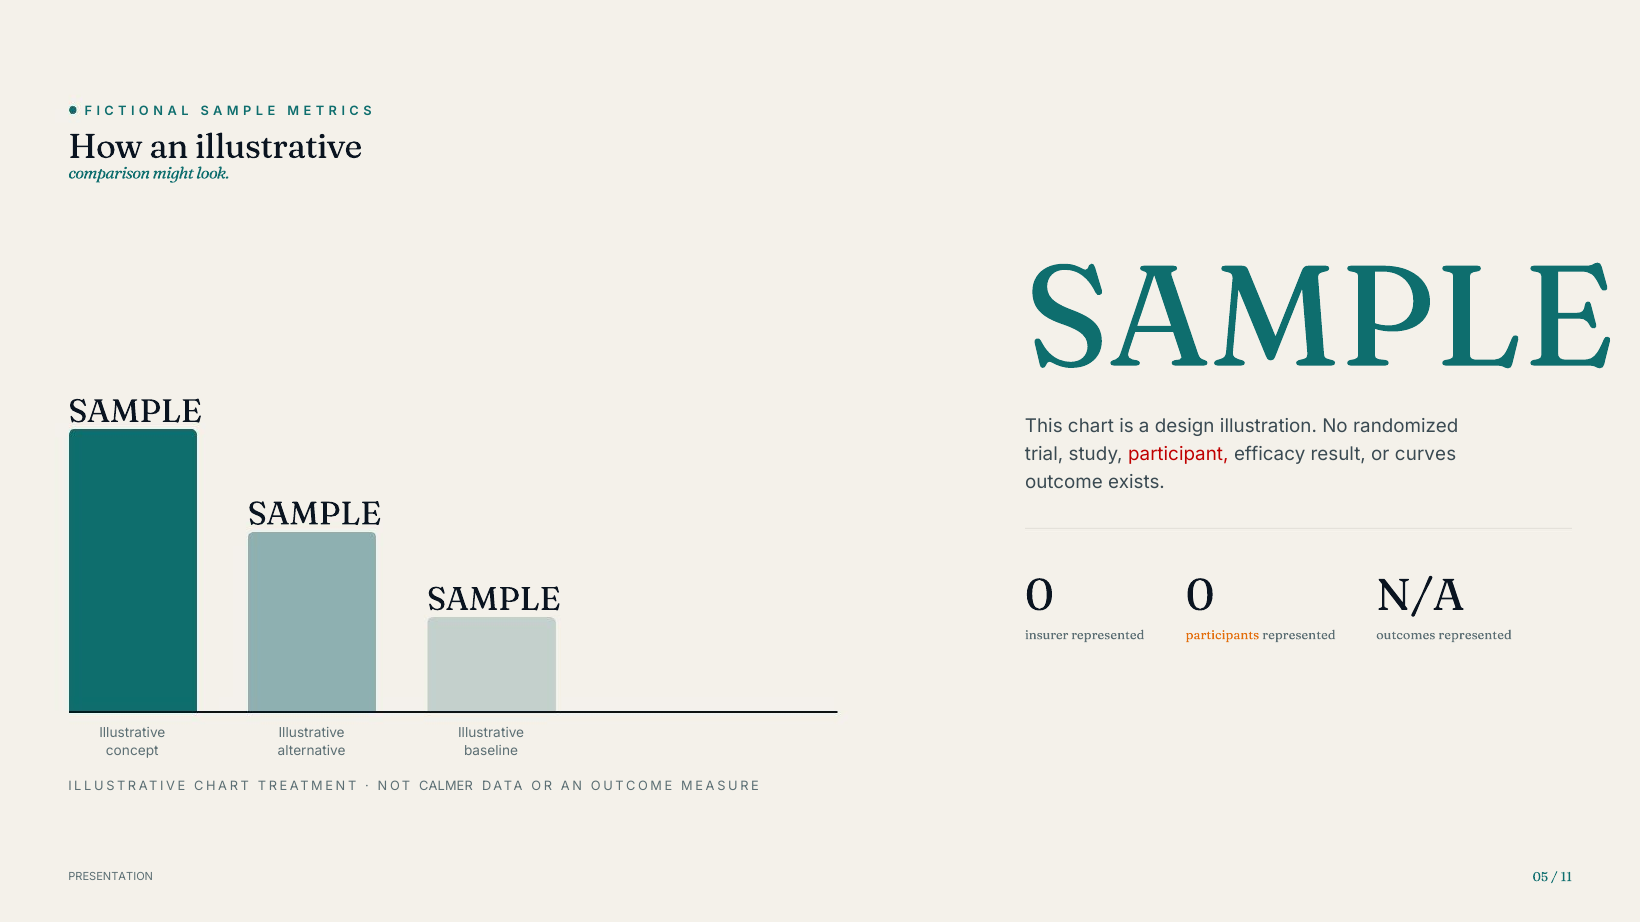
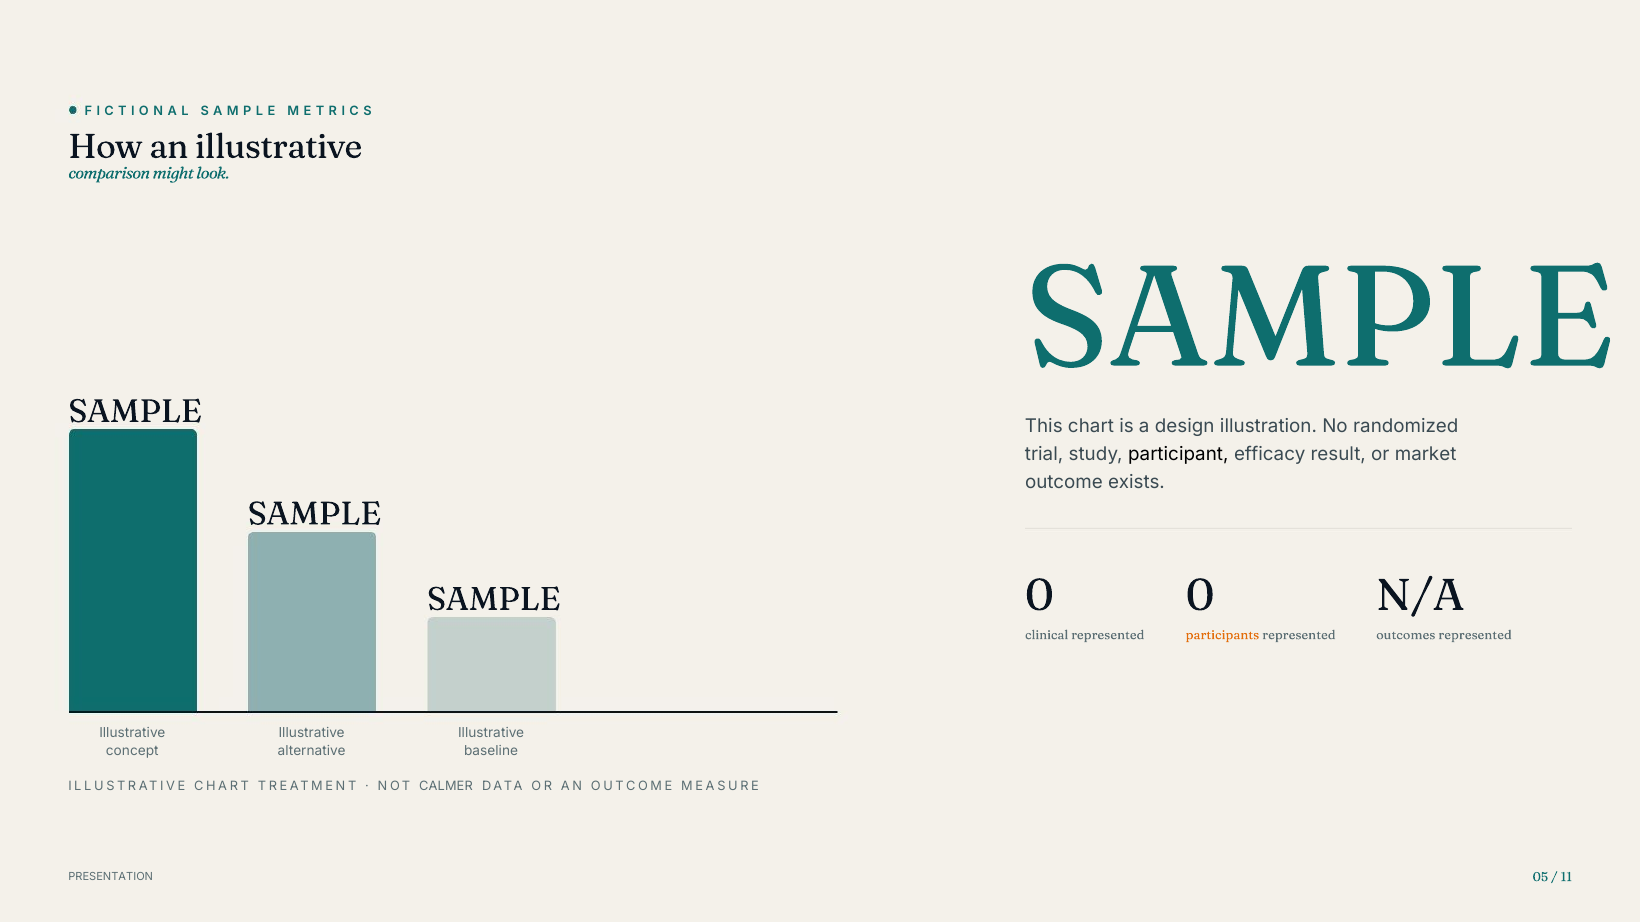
participant colour: red -> black
curves: curves -> market
insurer: insurer -> clinical
